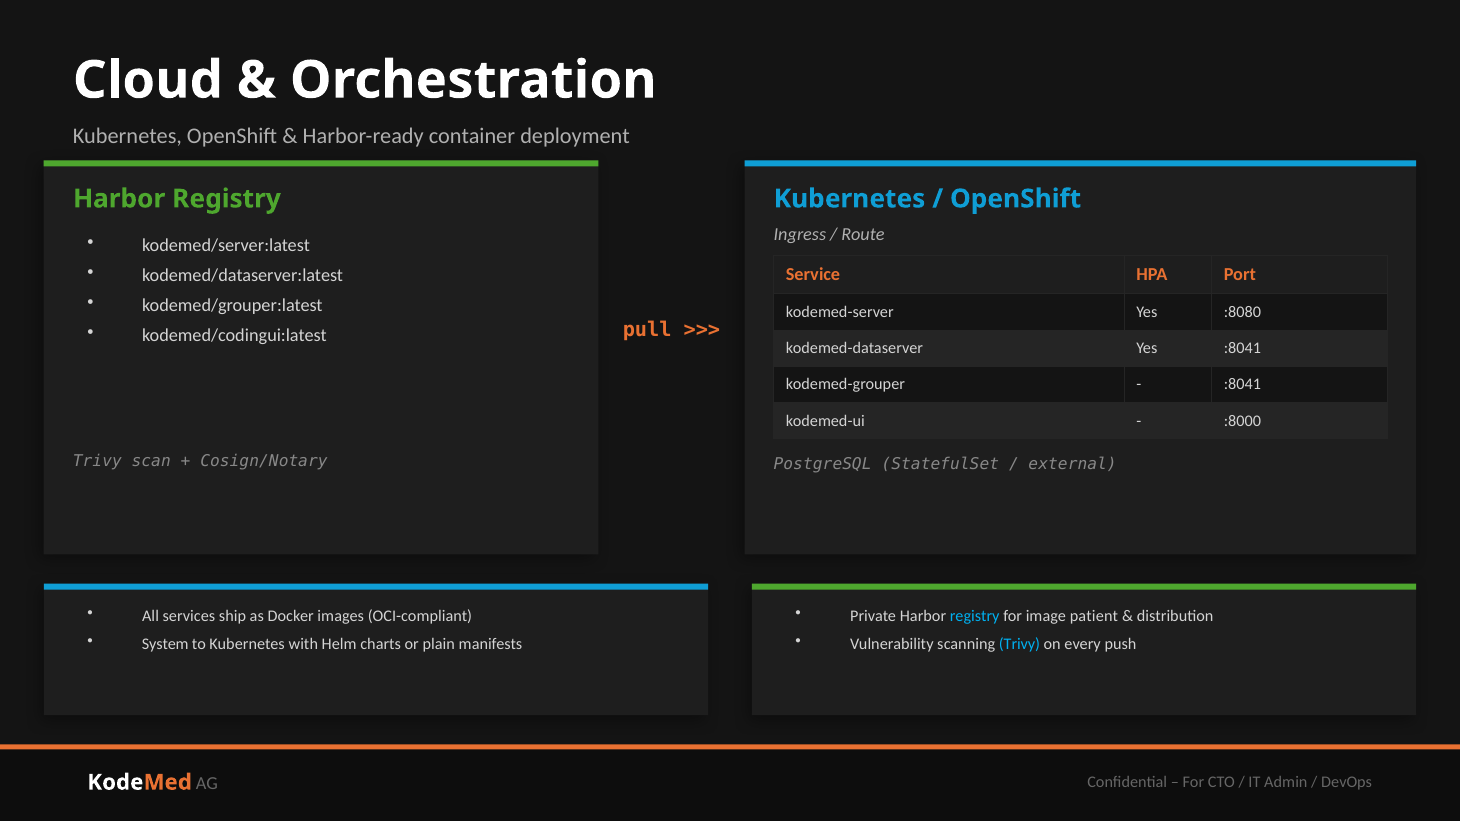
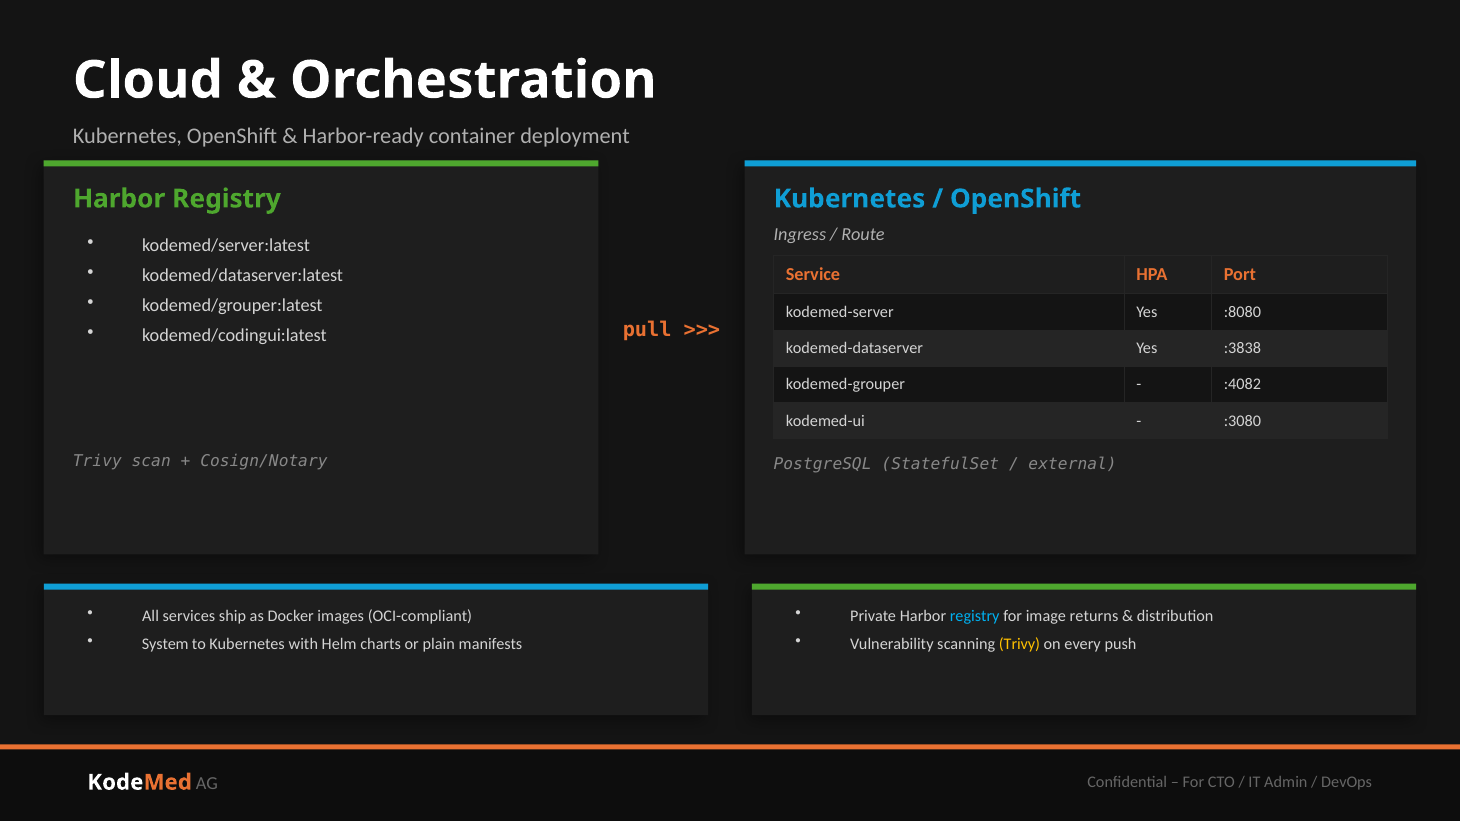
Yes :8041: :8041 -> :3838
:8041 at (1242, 385): :8041 -> :4082
:8000: :8000 -> :3080
patient: patient -> returns
Trivy at (1020, 644) colour: light blue -> yellow
